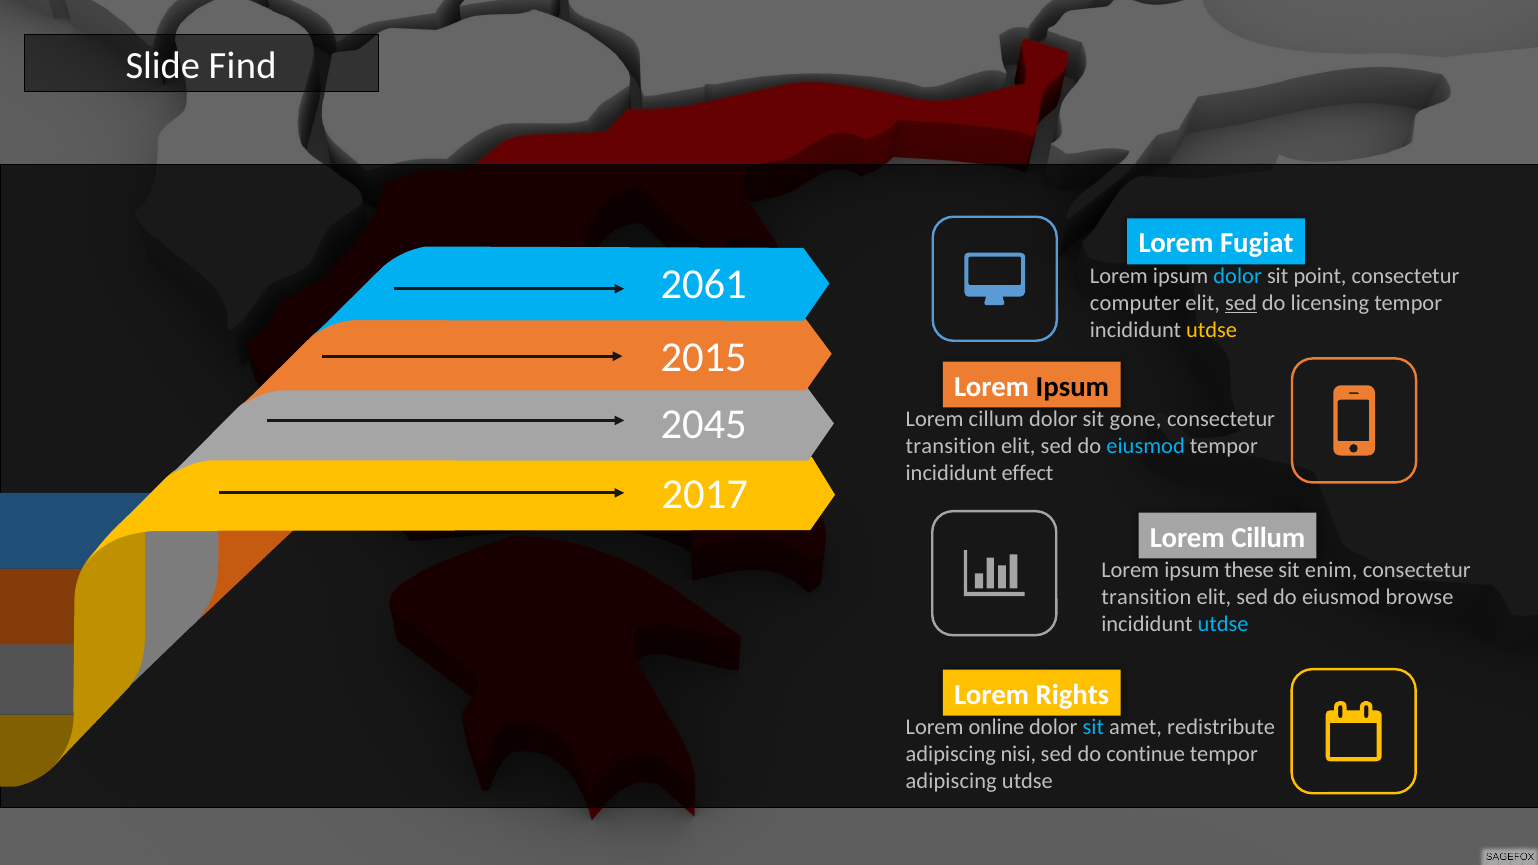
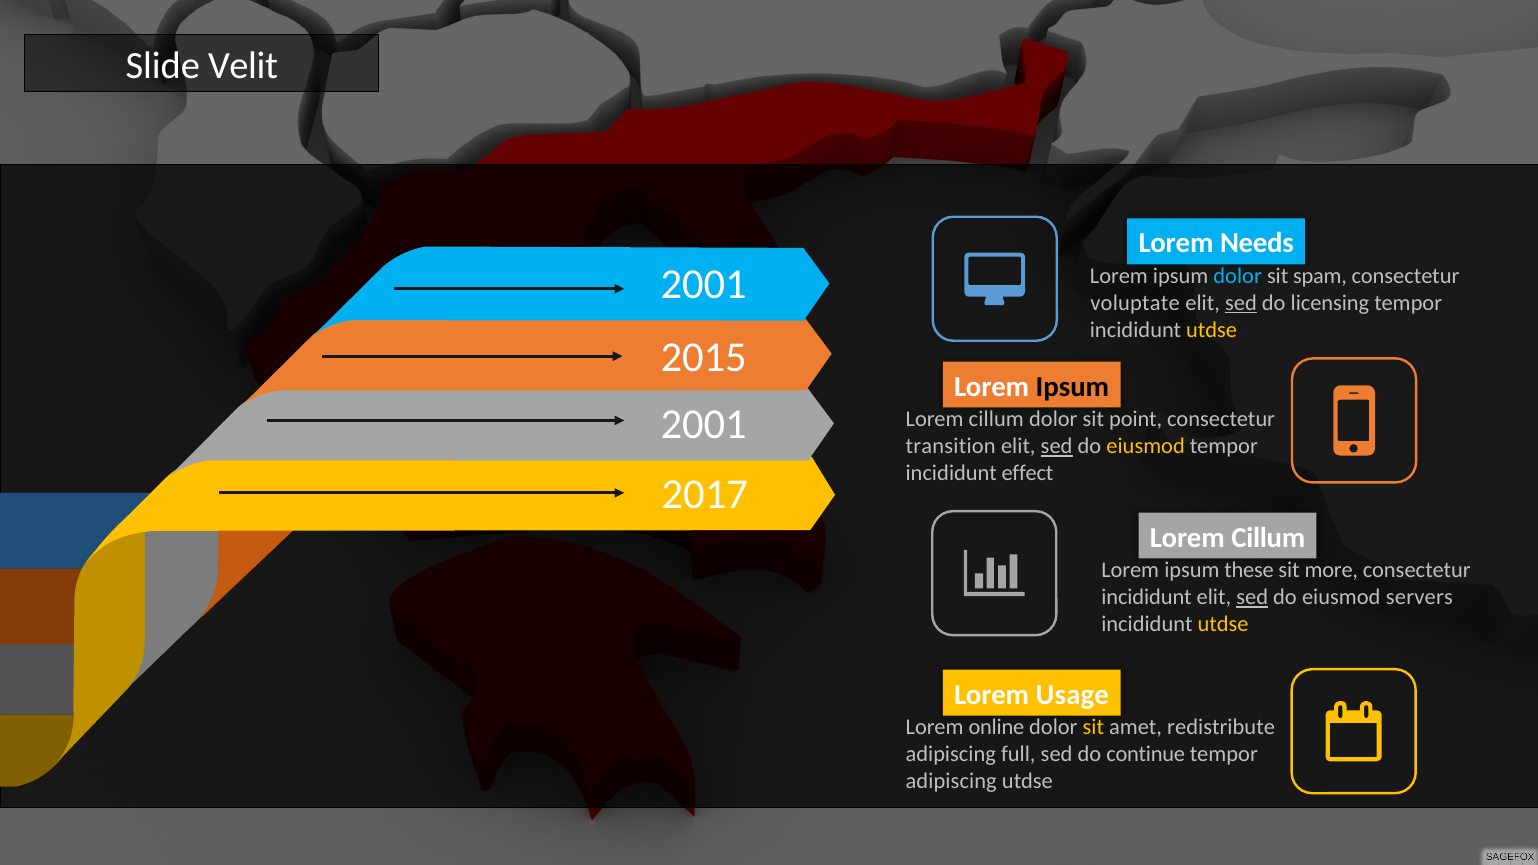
Find: Find -> Velit
Fugiat: Fugiat -> Needs
point: point -> spam
2061 at (704, 285): 2061 -> 2001
computer: computer -> voluptate
2045 at (704, 425): 2045 -> 2001
gone: gone -> point
sed at (1057, 446) underline: none -> present
eiusmod at (1146, 446) colour: light blue -> yellow
enim: enim -> more
transition at (1146, 597): transition -> incididunt
sed at (1252, 597) underline: none -> present
browse: browse -> servers
utdse at (1223, 624) colour: light blue -> yellow
Rights: Rights -> Usage
sit at (1093, 728) colour: light blue -> yellow
nisi: nisi -> full
